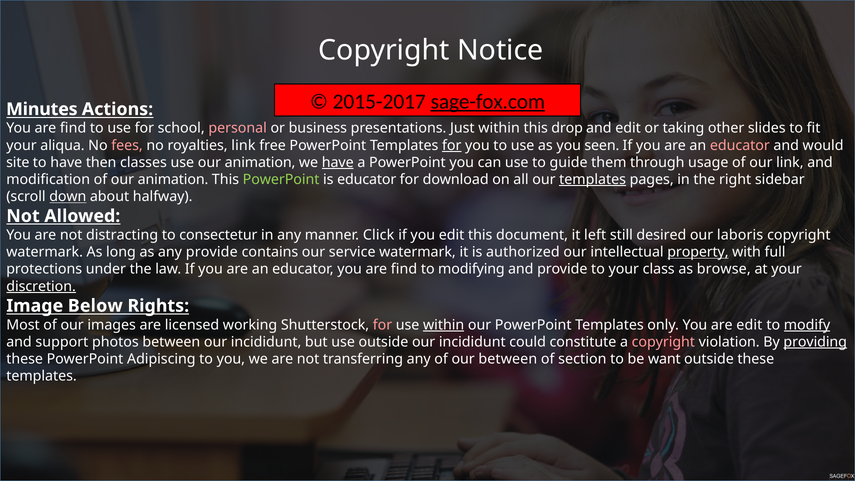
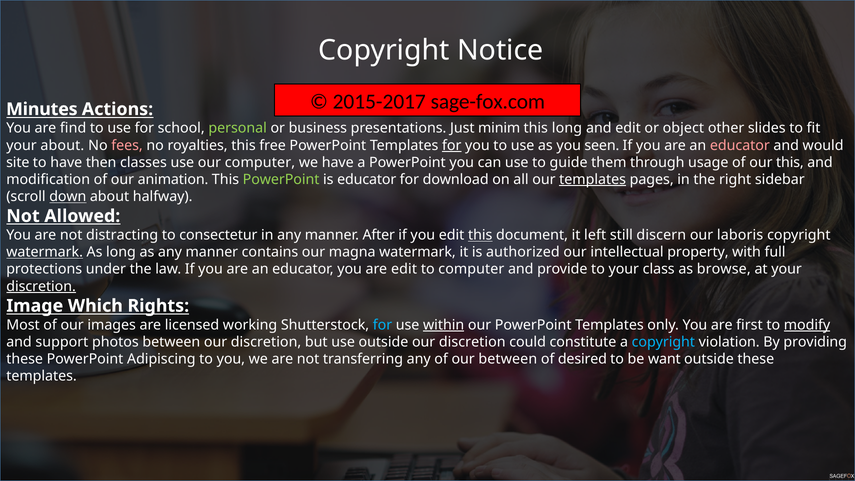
sage-fox.com underline: present -> none
personal colour: pink -> light green
Just within: within -> minim
this drop: drop -> long
taking: taking -> object
your aliqua: aliqua -> about
royalties link: link -> this
use our animation: animation -> computer
have at (338, 162) underline: present -> none
our link: link -> this
Click: Click -> After
this at (480, 235) underline: none -> present
desired: desired -> discern
watermark at (45, 252) underline: none -> present
as any provide: provide -> manner
service: service -> magna
property underline: present -> none
educator you are find: find -> edit
to modifying: modifying -> computer
Below: Below -> Which
for at (382, 325) colour: pink -> light blue
are edit: edit -> first
between our incididunt: incididunt -> discretion
outside our incididunt: incididunt -> discretion
copyright at (663, 342) colour: pink -> light blue
providing underline: present -> none
section: section -> desired
